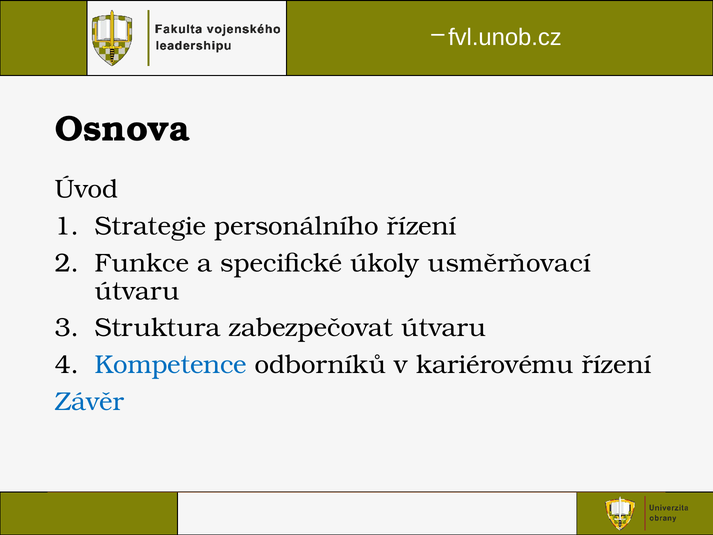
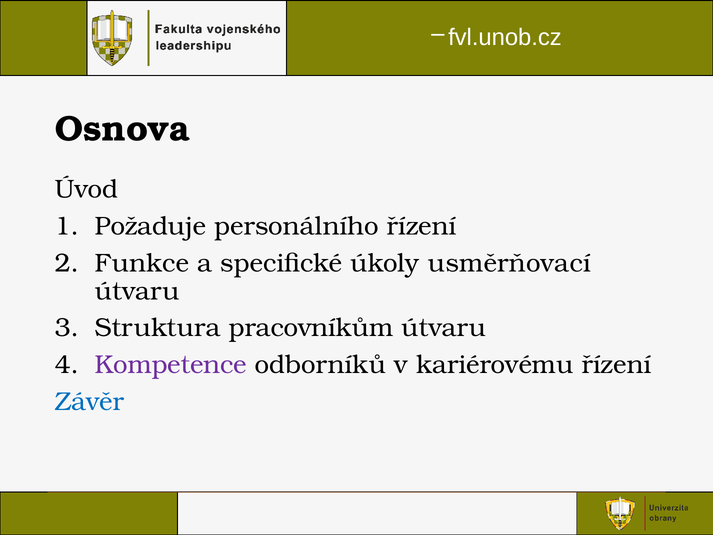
Strategie: Strategie -> Požaduje
zabezpečovat: zabezpečovat -> pracovníkům
Kompetence colour: blue -> purple
